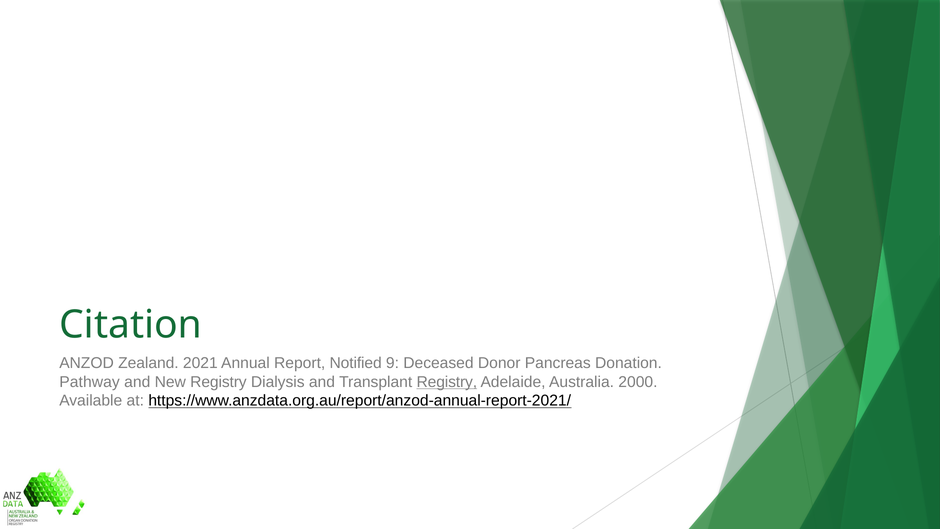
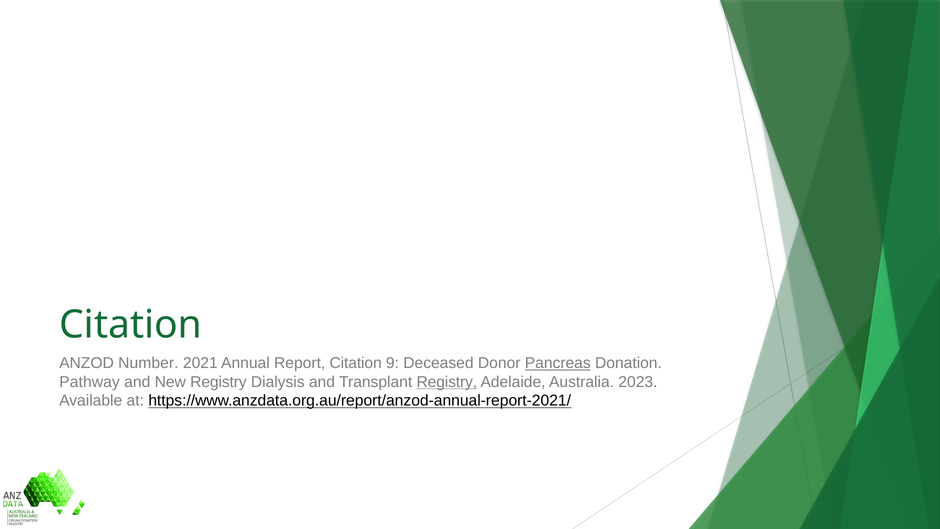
Zealand: Zealand -> Number
Report Notified: Notified -> Citation
Pancreas underline: none -> present
2000: 2000 -> 2023
